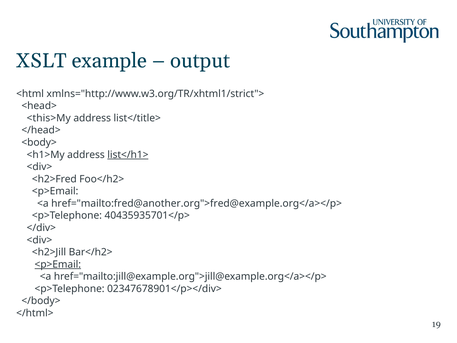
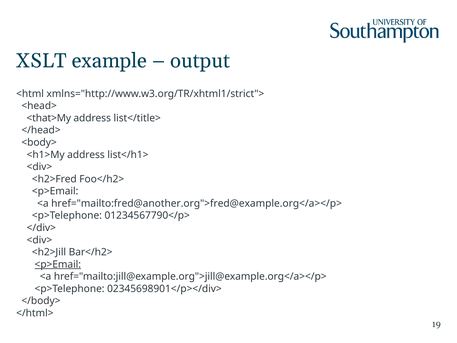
<this>My: <this>My -> <that>My
list</h1> underline: present -> none
40435935701</p>: 40435935701</p> -> 01234567790</p>
02347678901</p></div>: 02347678901</p></div> -> 02345698901</p></div>
